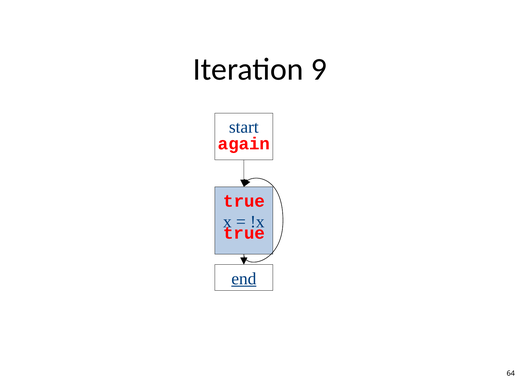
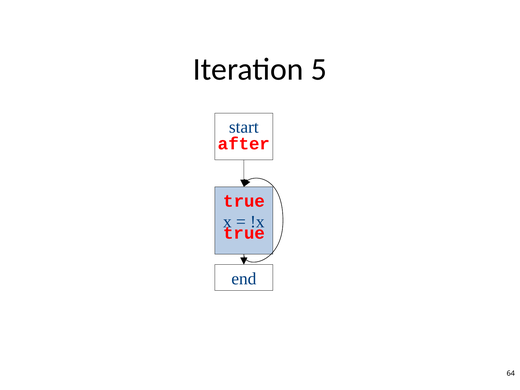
9: 9 -> 5
again: again -> after
end underline: present -> none
